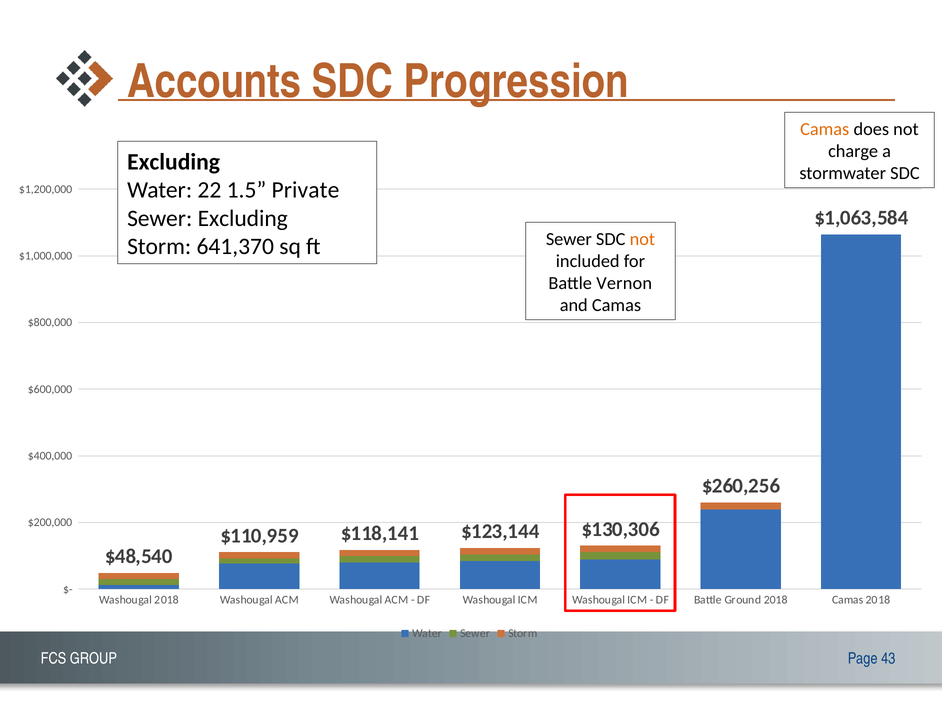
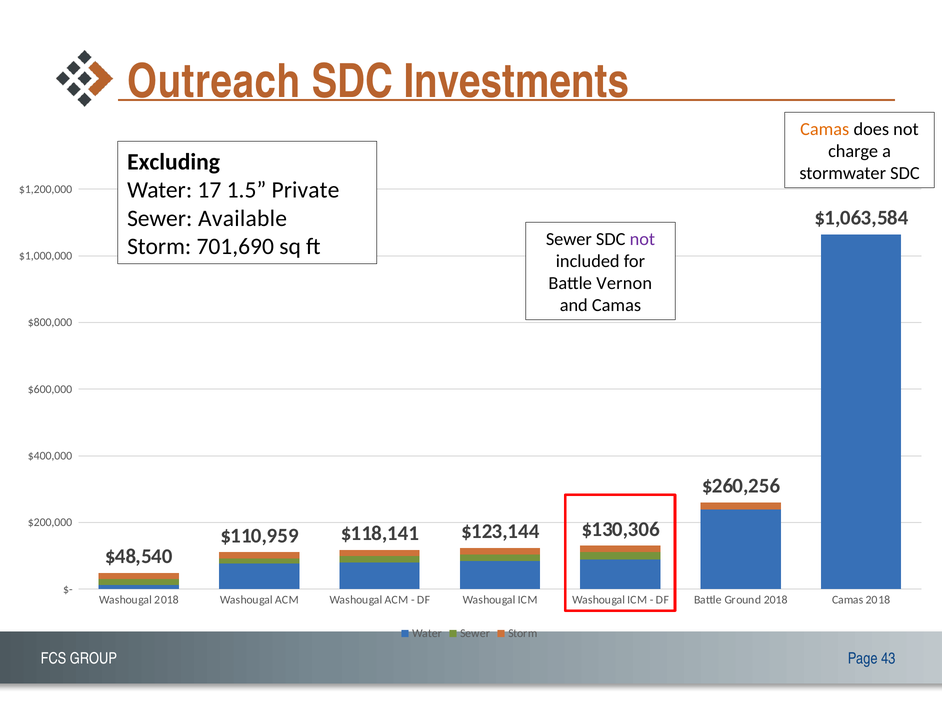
Accounts: Accounts -> Outreach
Progression: Progression -> Investments
22: 22 -> 17
Sewer Excluding: Excluding -> Available
not at (642, 239) colour: orange -> purple
641,370: 641,370 -> 701,690
